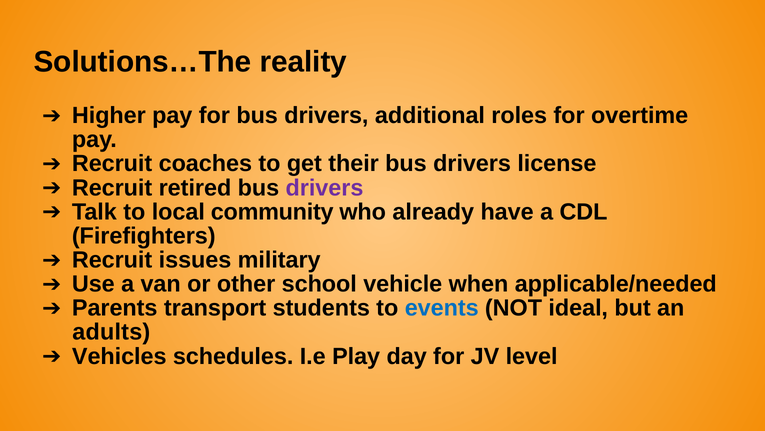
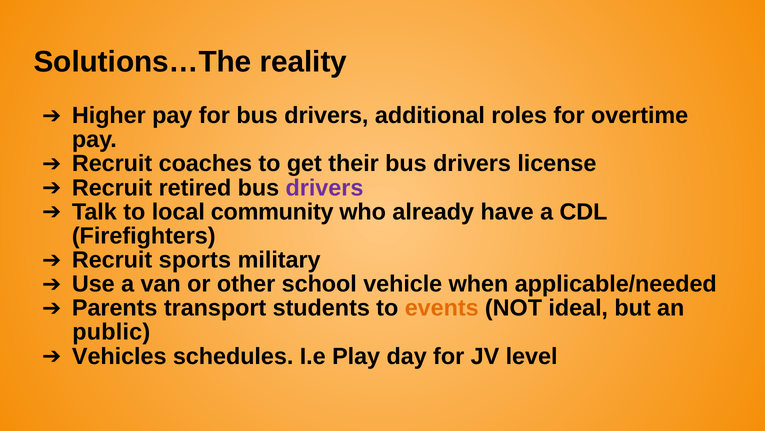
issues: issues -> sports
events colour: blue -> orange
adults: adults -> public
